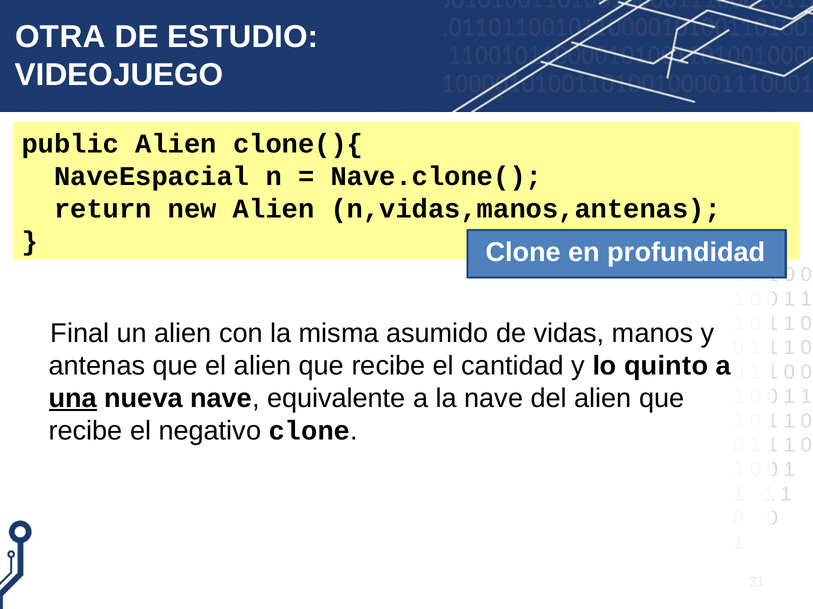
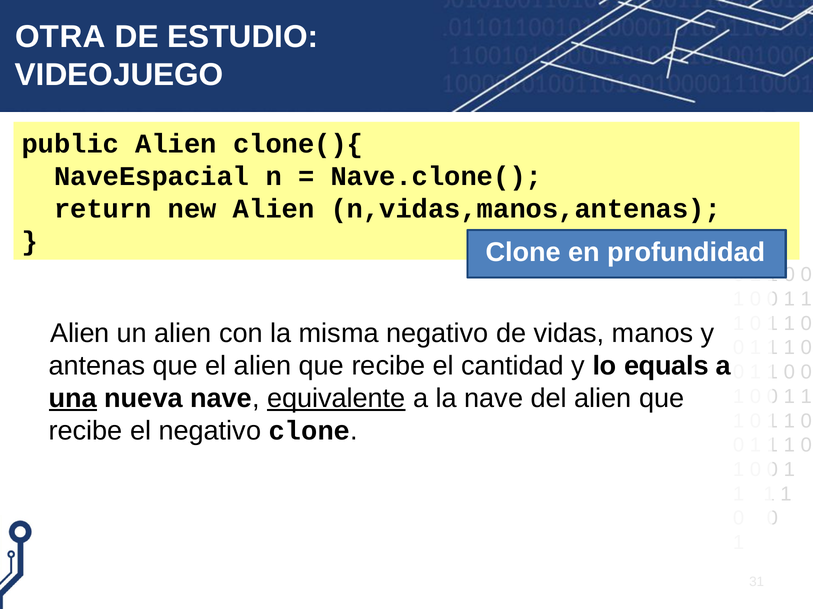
Final at (80, 334): Final -> Alien
misma asumido: asumido -> negativo
quinto: quinto -> equals
equivalente underline: none -> present
